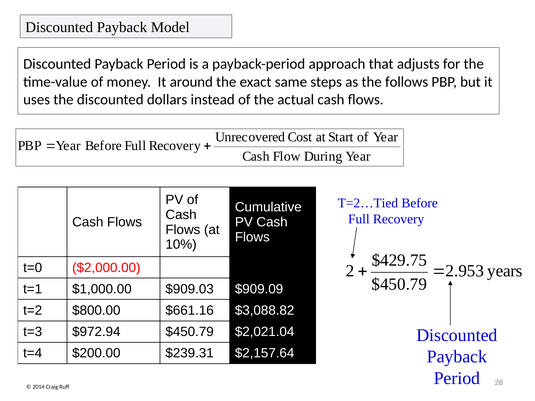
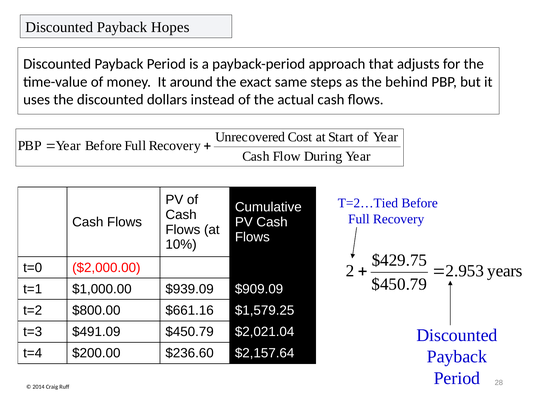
Model: Model -> Hopes
follows: follows -> behind
$909.03: $909.03 -> $939.09
$3,088.82: $3,088.82 -> $1,579.25
$972.94: $972.94 -> $491.09
$239.31: $239.31 -> $236.60
